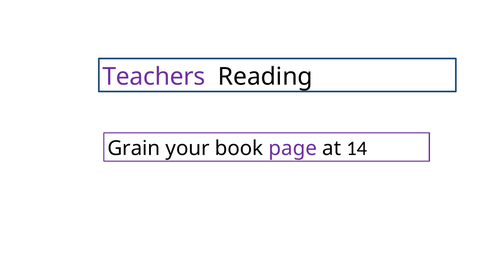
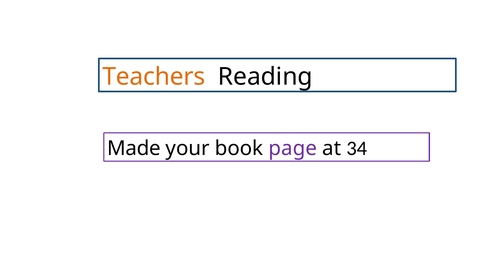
Teachers colour: purple -> orange
Grain: Grain -> Made
14: 14 -> 34
